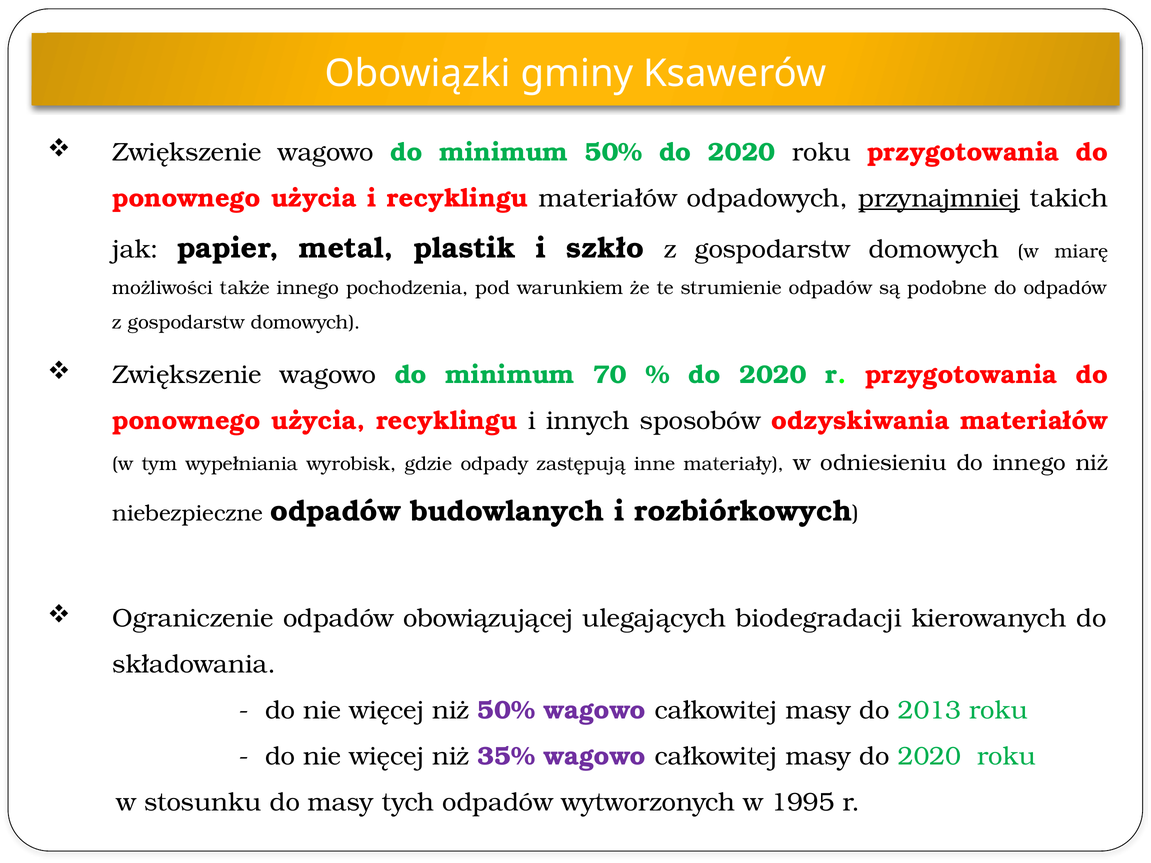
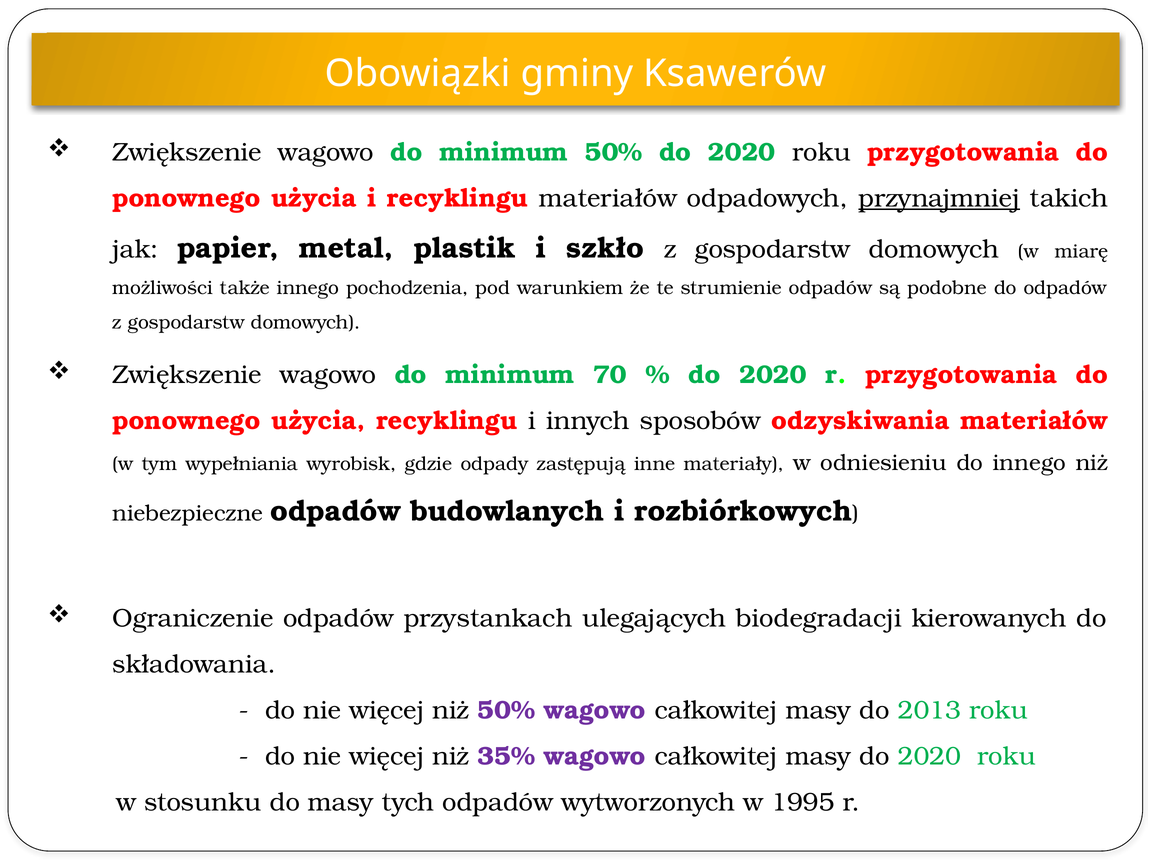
obowiązującej: obowiązującej -> przystankach
